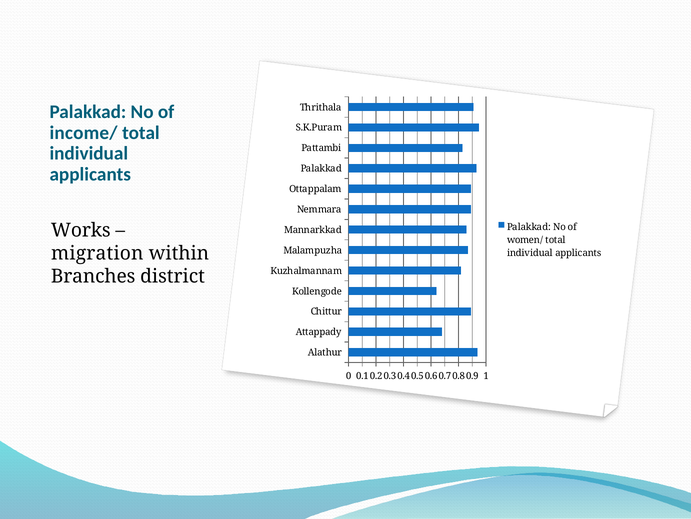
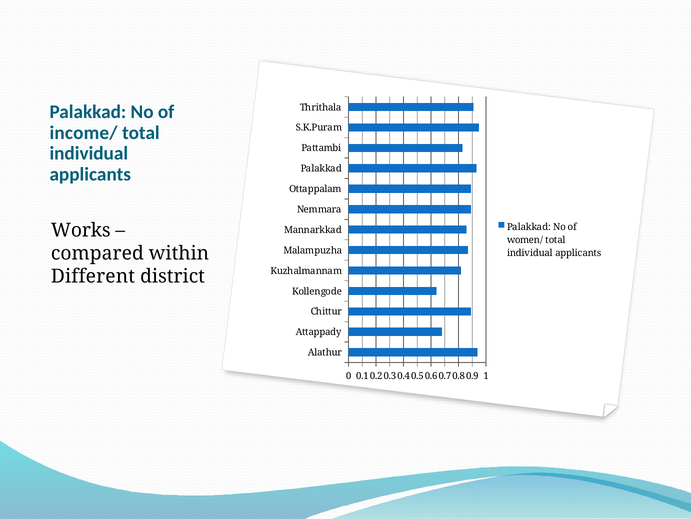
migration: migration -> compared
Branches: Branches -> Different
